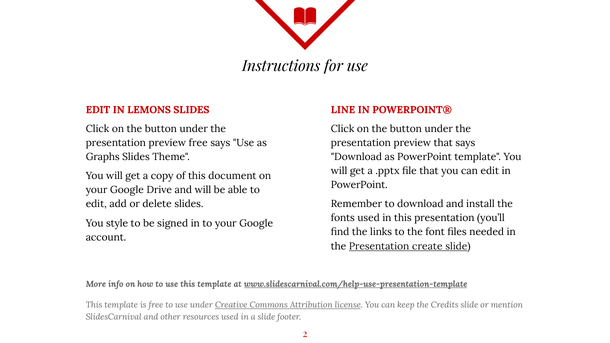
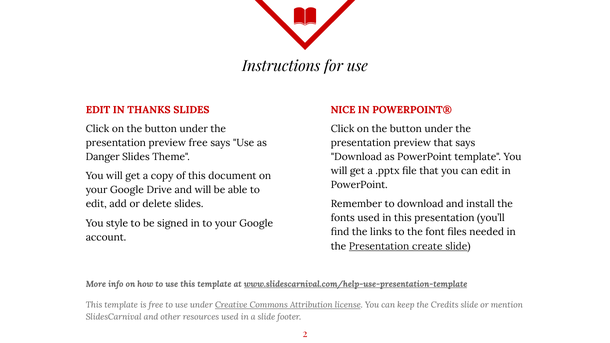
LEMONS: LEMONS -> THANKS
LINE: LINE -> NICE
Graphs: Graphs -> Danger
